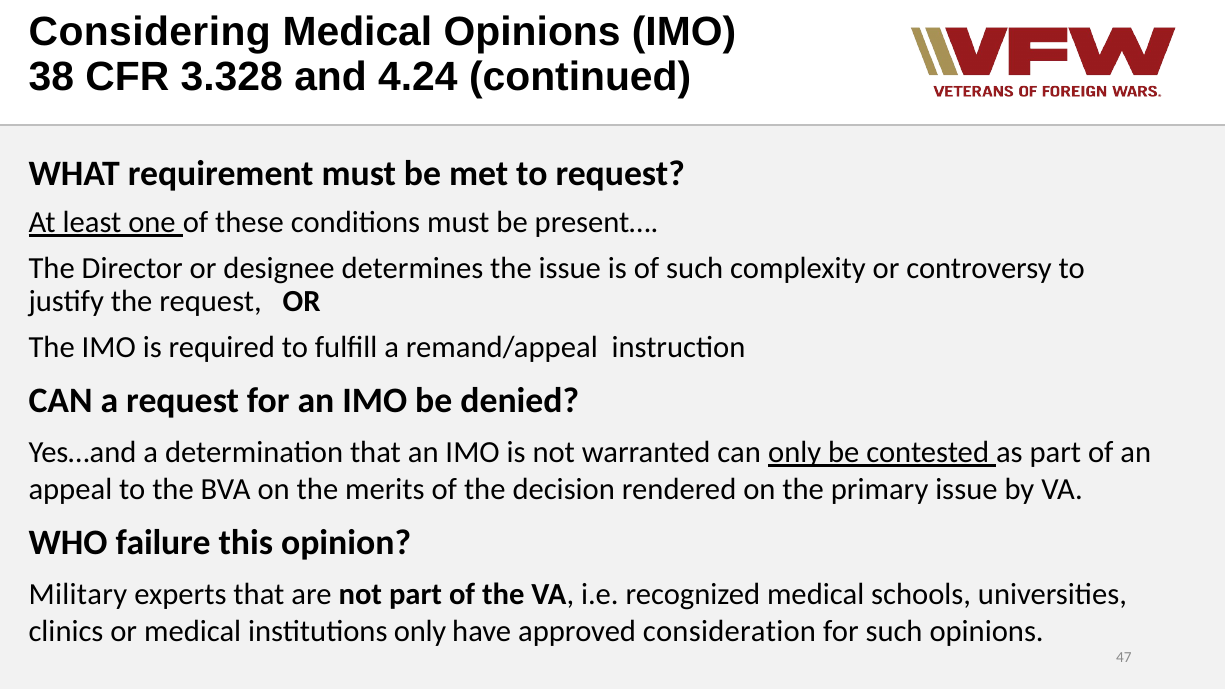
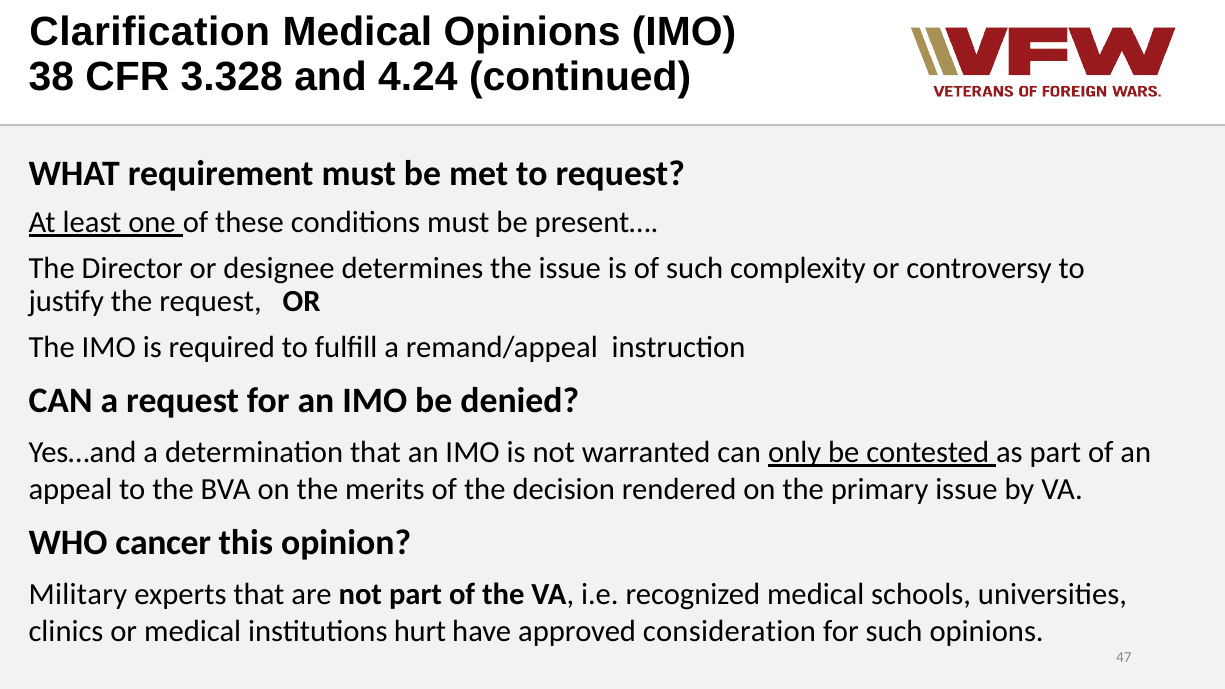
Considering: Considering -> Clarification
failure: failure -> cancer
institutions only: only -> hurt
